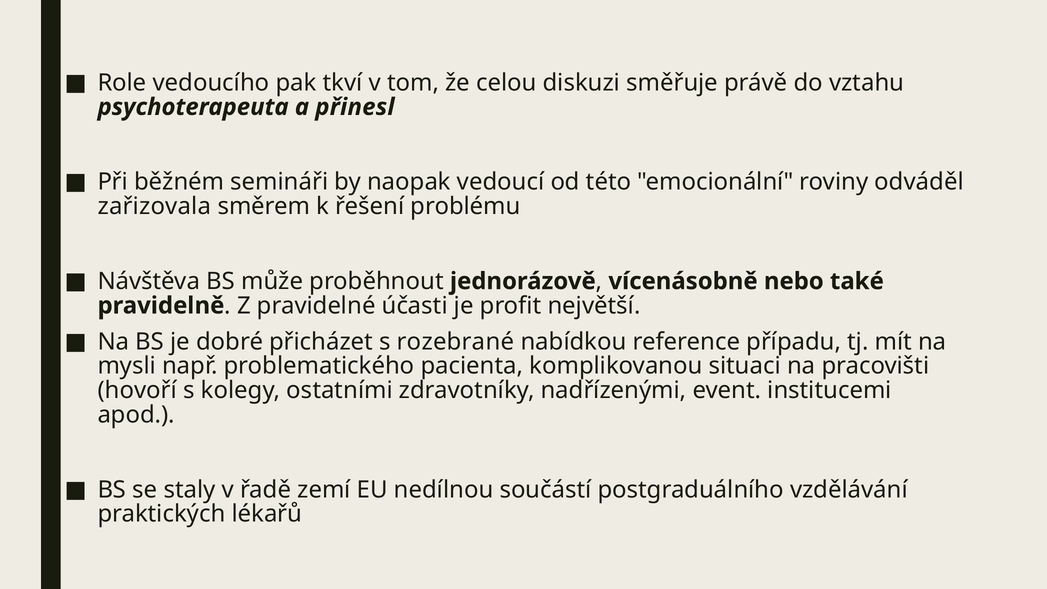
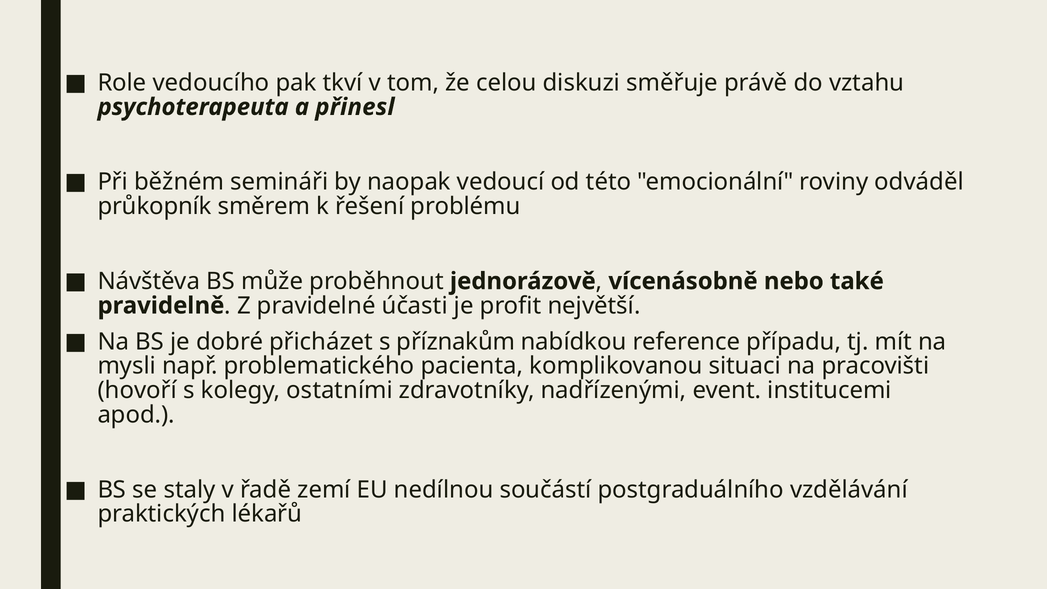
zařizovala: zařizovala -> průkopník
rozebrané: rozebrané -> příznakům
